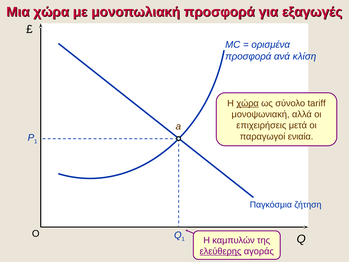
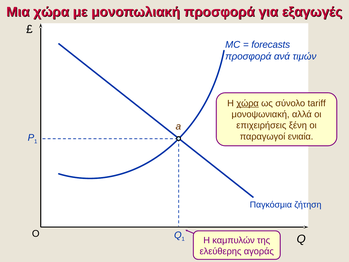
ορισμένα: ορισμένα -> forecasts
κλίση: κλίση -> τιμών
μετά: μετά -> ξένη
ελεύθερης underline: present -> none
